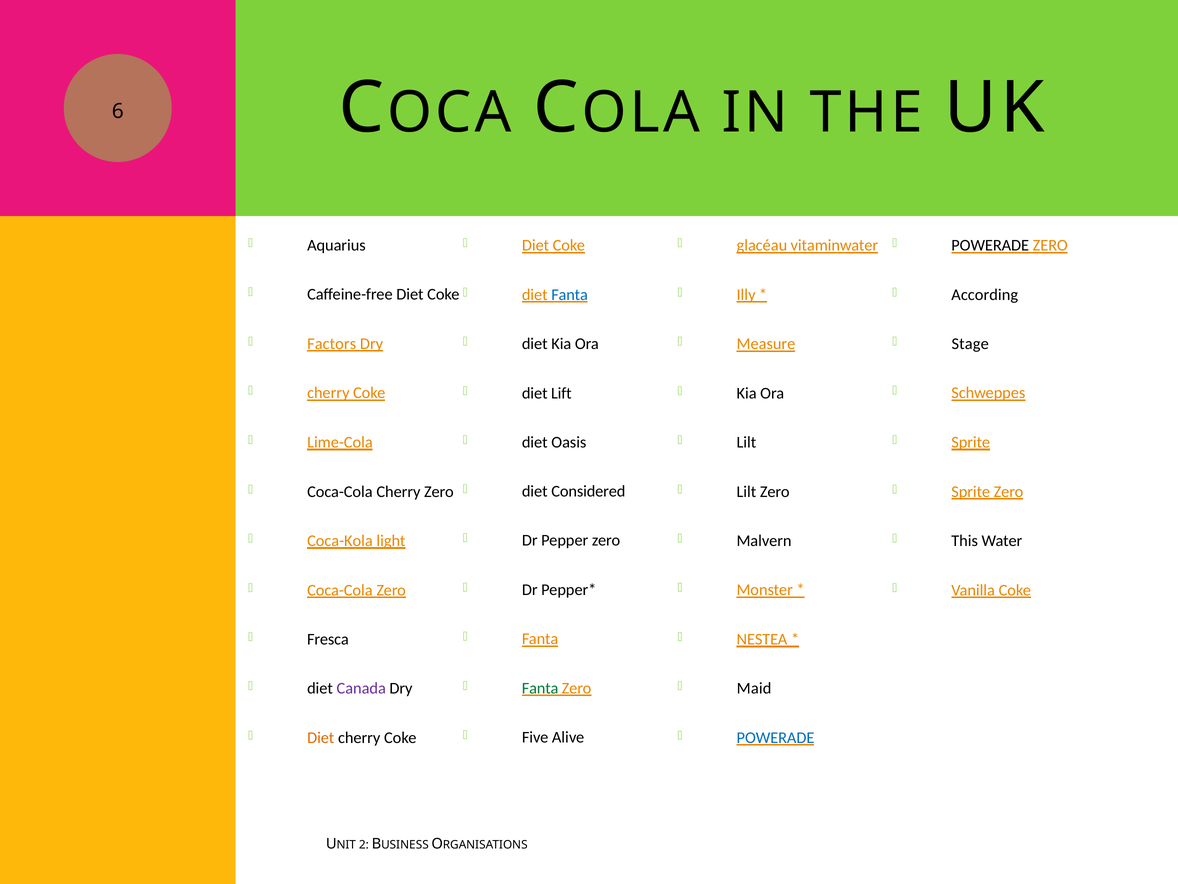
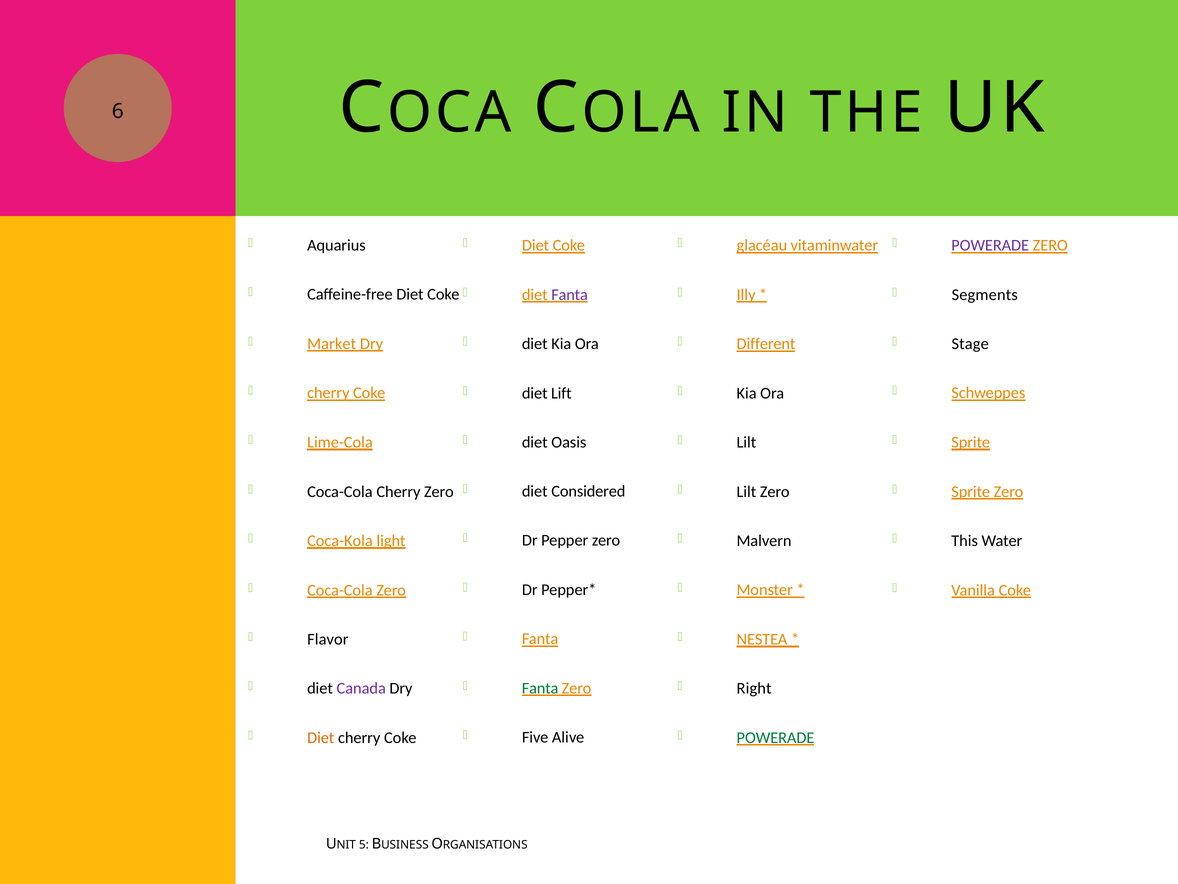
POWERADE at (990, 245) colour: black -> purple
Fanta at (570, 295) colour: blue -> purple
According: According -> Segments
Factors: Factors -> Market
Measure: Measure -> Different
Fresca: Fresca -> Flavor
Maid: Maid -> Right
POWERADE at (775, 737) colour: blue -> green
2: 2 -> 5
